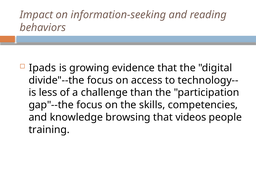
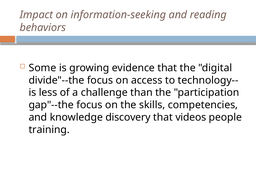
Ipads: Ipads -> Some
browsing: browsing -> discovery
